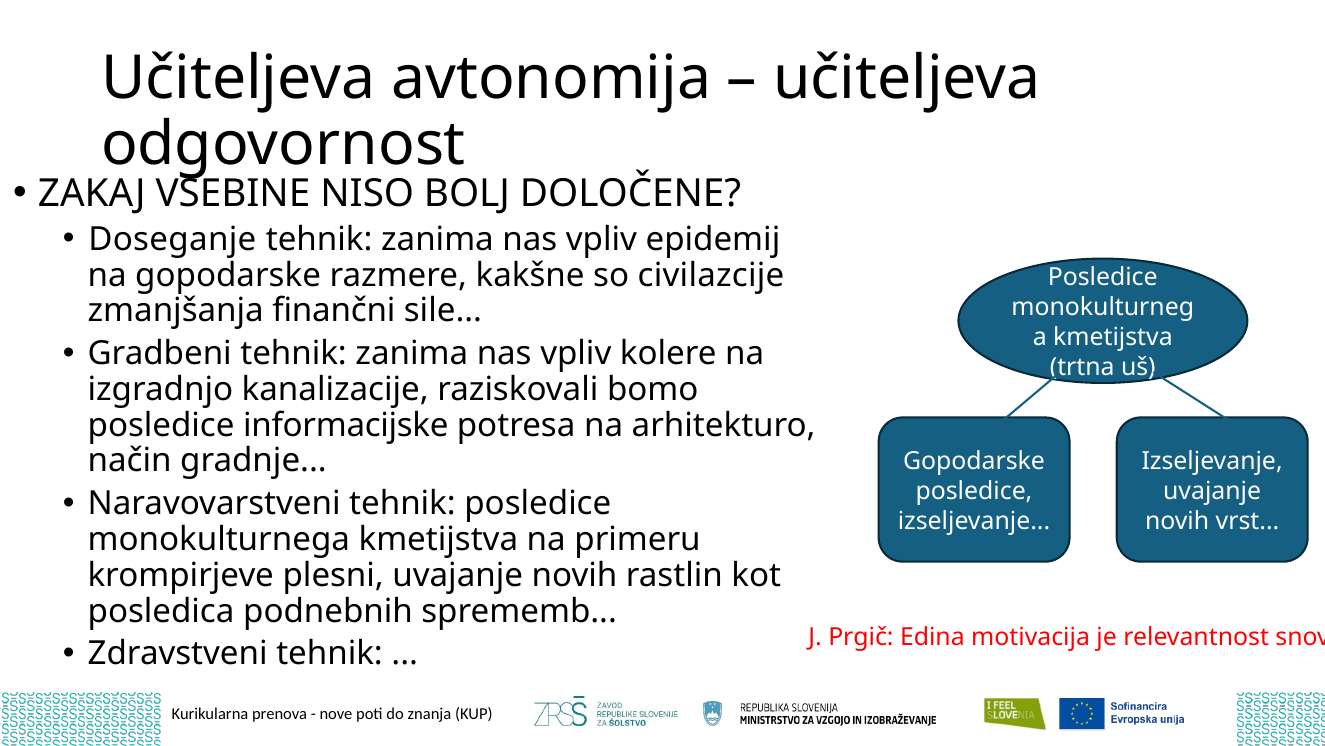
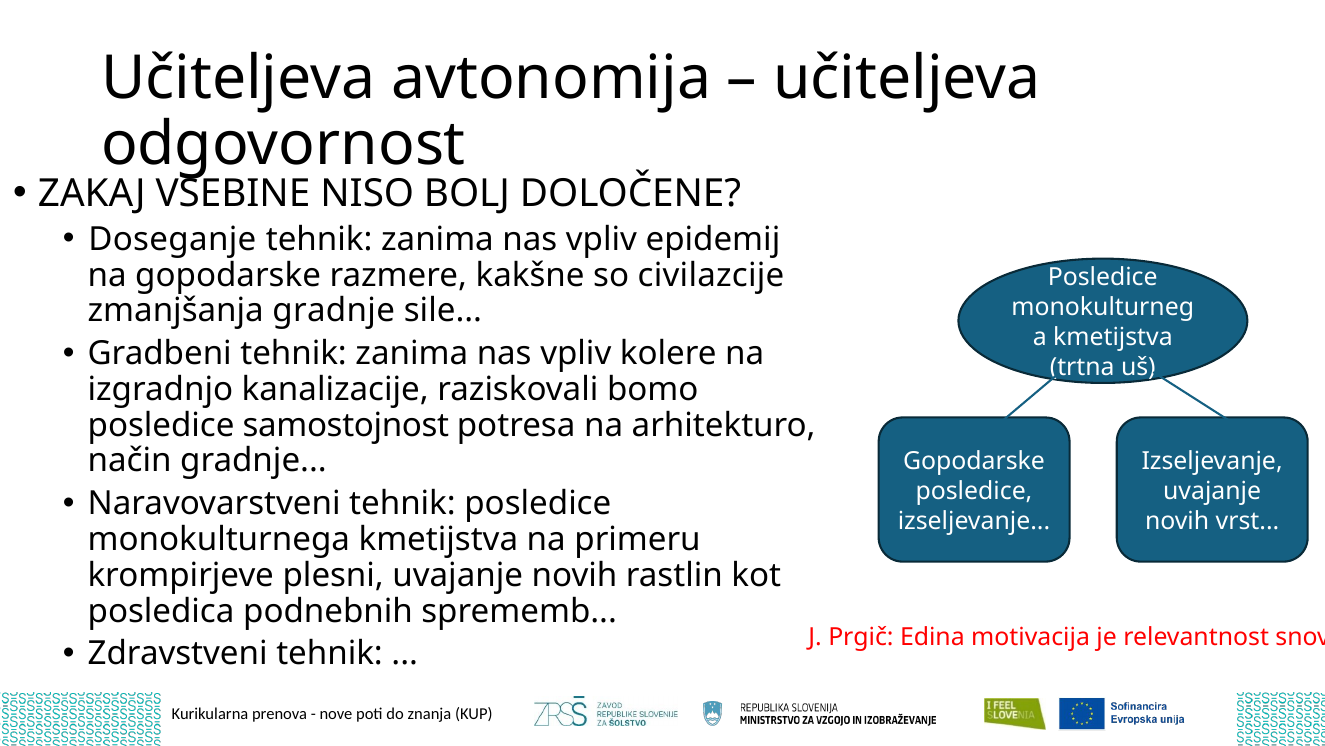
zmanjšanja finančni: finančni -> gradnje
informacijske: informacijske -> samostojnost
